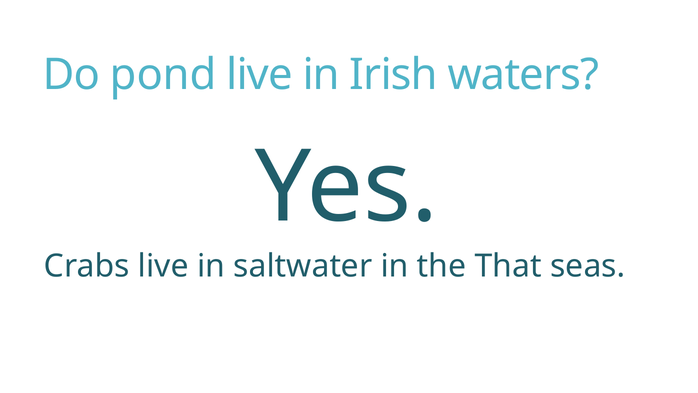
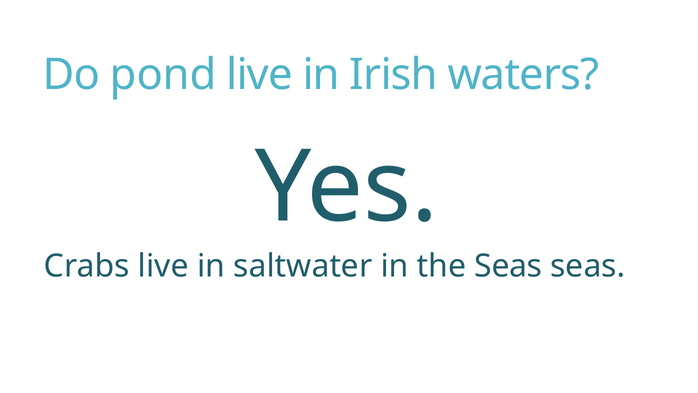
the That: That -> Seas
